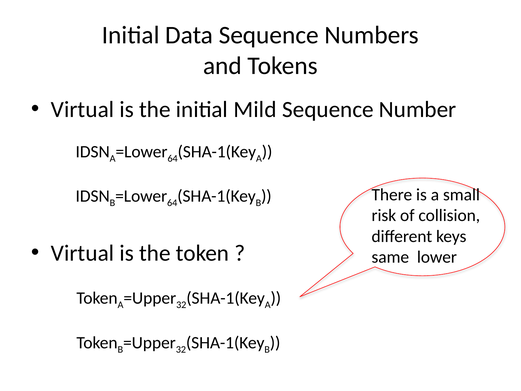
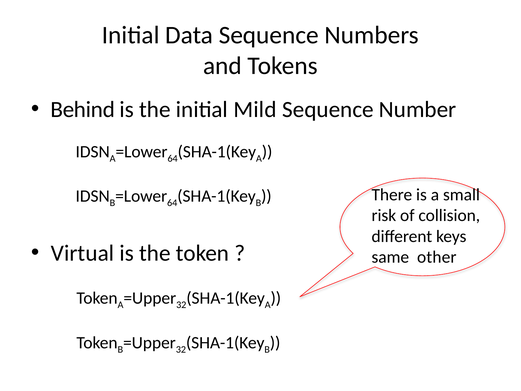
Virtual at (83, 109): Virtual -> Behind
lower: lower -> other
